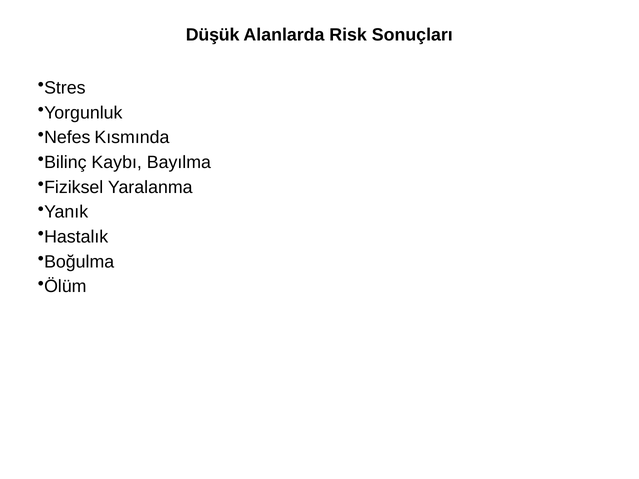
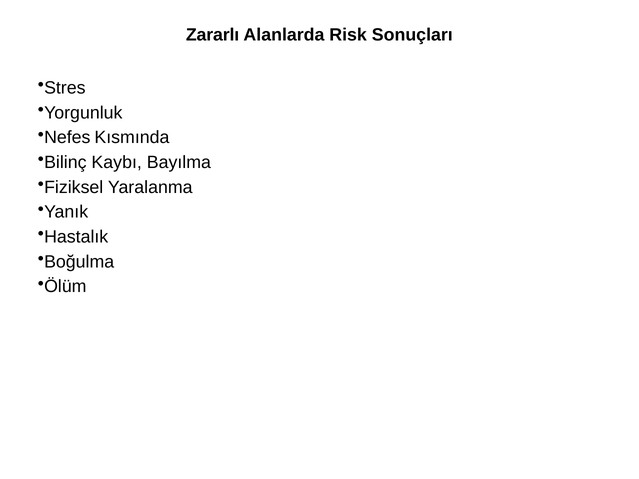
Düşük: Düşük -> Zararlı
